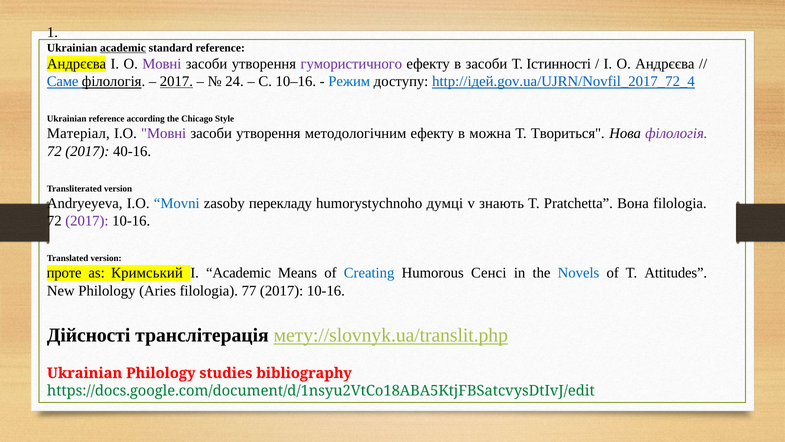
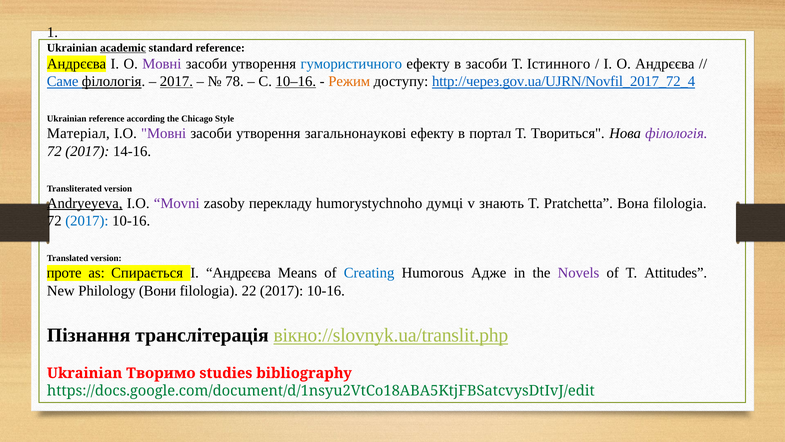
гумористичного colour: purple -> blue
Істинності: Істинності -> Істинного
24: 24 -> 78
10–16 underline: none -> present
Режим colour: blue -> orange
http://ідей.gov.ua/UJRN/Novfil_2017_72_4: http://ідей.gov.ua/UJRN/Novfil_2017_72_4 -> http://через.gov.ua/UJRN/Novfil_2017_72_4
методологічним: методологічним -> загальнонаукові
можна: можна -> портал
40-16: 40-16 -> 14-16
Andryeyeva underline: none -> present
Movni colour: blue -> purple
2017 at (87, 221) colour: purple -> blue
Кримський: Кримський -> Спирається
I Academic: Academic -> Андрєєва
Сенсі: Сенсі -> Адже
Novels colour: blue -> purple
Aries: Aries -> Вони
77: 77 -> 22
Дійсності: Дійсності -> Пізнання
мету://slovnyk.ua/translit.php: мету://slovnyk.ua/translit.php -> вікно://slovnyk.ua/translit.php
Ukrainian Philology: Philology -> Творимо
